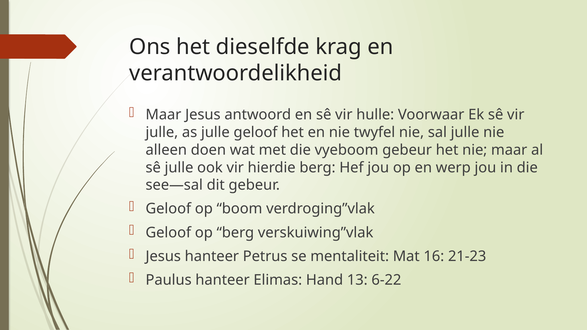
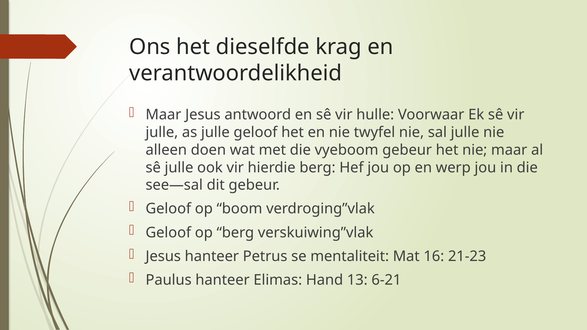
6-22: 6-22 -> 6-21
